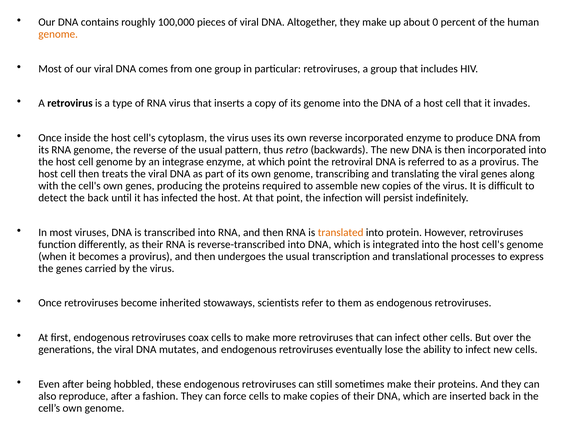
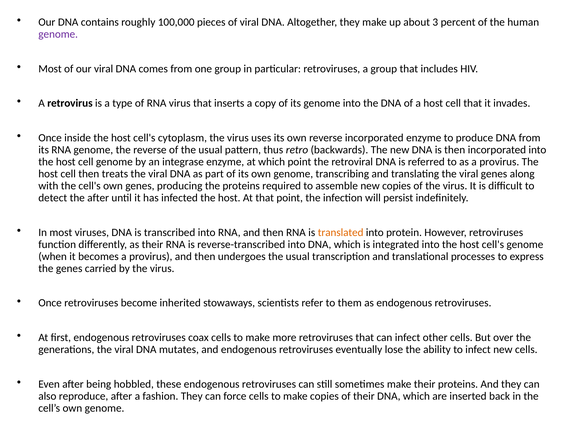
0: 0 -> 3
genome at (58, 34) colour: orange -> purple
the back: back -> after
